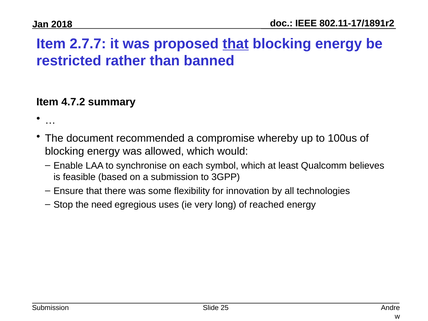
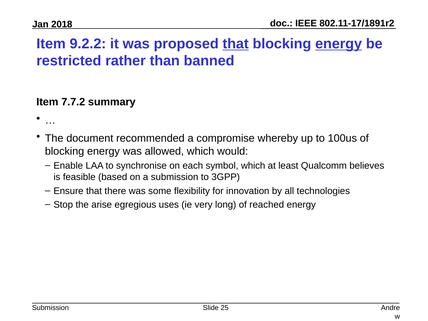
2.7.7: 2.7.7 -> 9.2.2
energy at (339, 44) underline: none -> present
4.7.2: 4.7.2 -> 7.7.2
need: need -> arise
